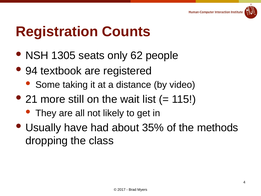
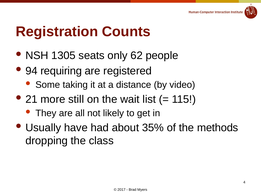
textbook: textbook -> requiring
